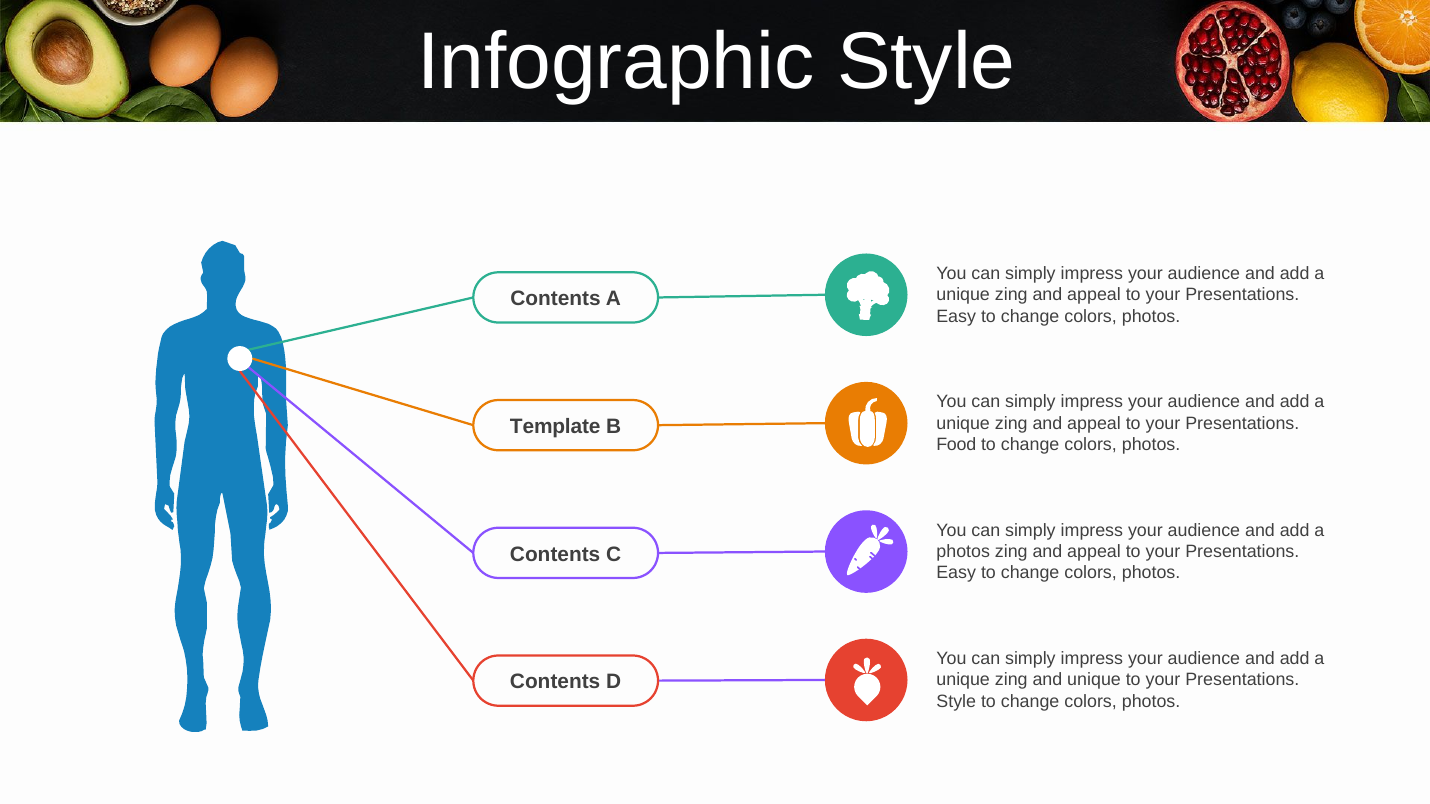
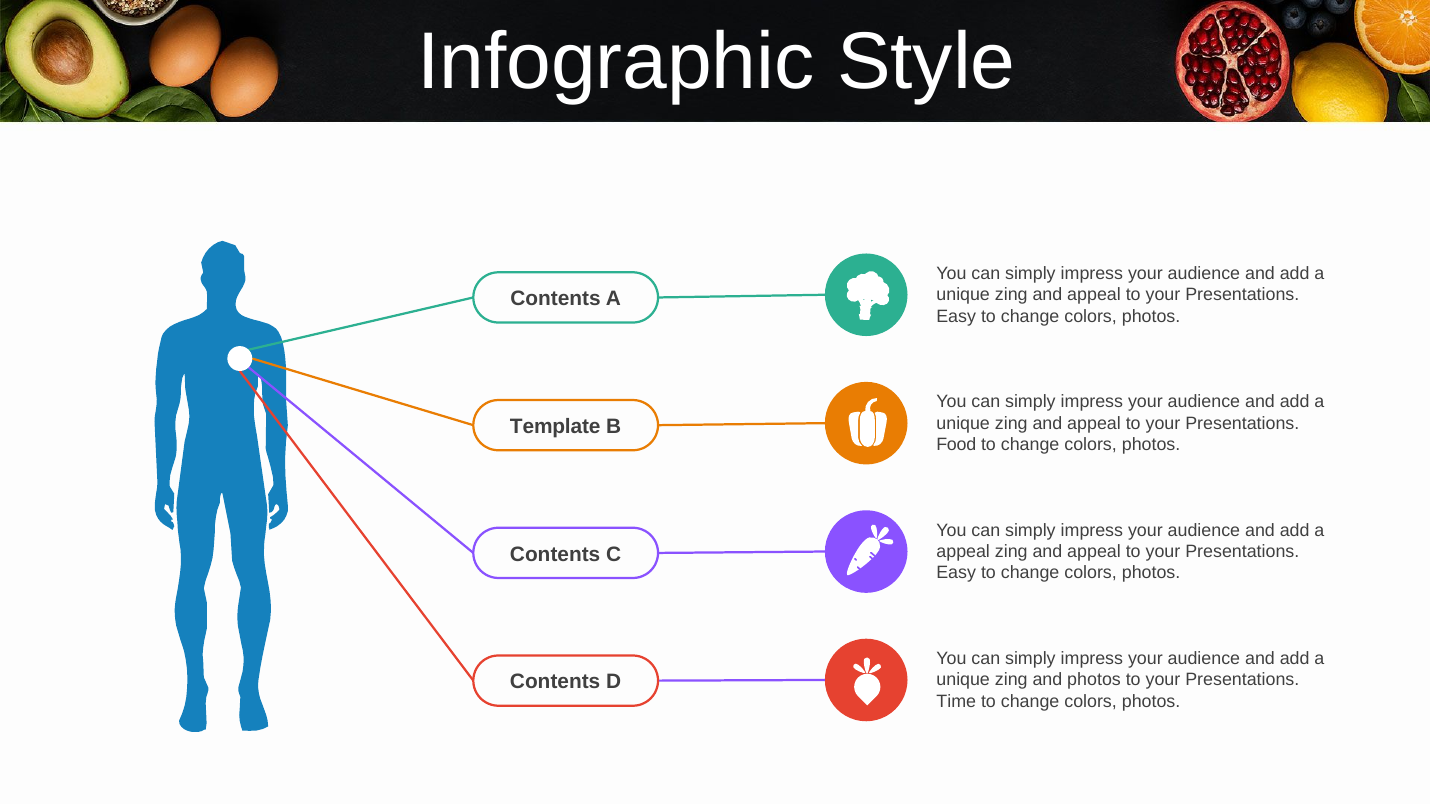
photos at (963, 552): photos -> appeal
and unique: unique -> photos
Style at (956, 702): Style -> Time
